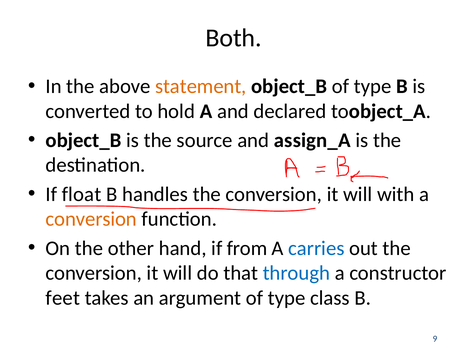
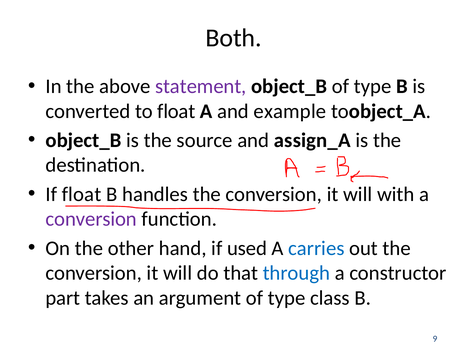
statement colour: orange -> purple
to hold: hold -> float
declared: declared -> example
conversion at (91, 219) colour: orange -> purple
from: from -> used
feet: feet -> part
